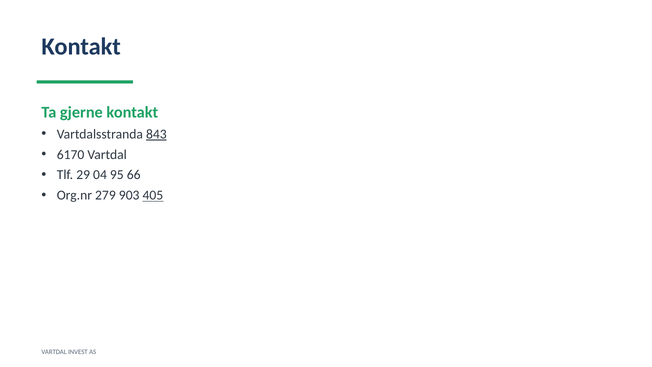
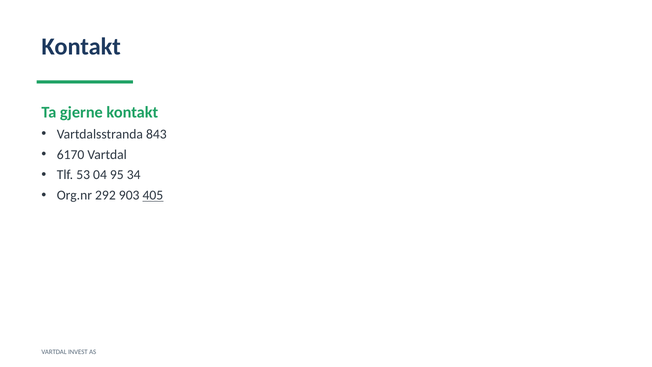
843 underline: present -> none
29: 29 -> 53
66: 66 -> 34
279: 279 -> 292
